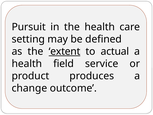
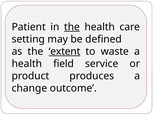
Pursuit: Pursuit -> Patient
the at (72, 27) underline: none -> present
actual: actual -> waste
